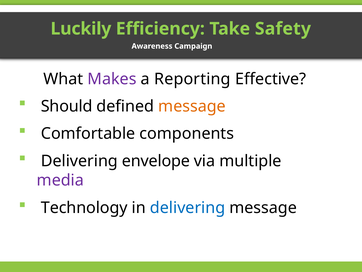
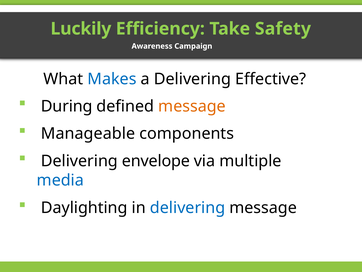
Makes colour: purple -> blue
a Reporting: Reporting -> Delivering
Should: Should -> During
Comfortable: Comfortable -> Manageable
media colour: purple -> blue
Technology: Technology -> Daylighting
